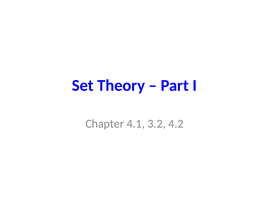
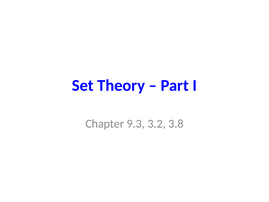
4.1: 4.1 -> 9.3
4.2: 4.2 -> 3.8
